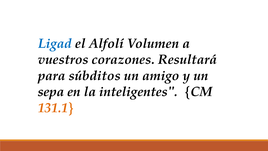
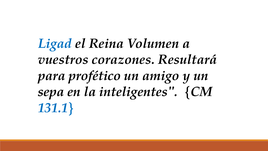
Alfolí: Alfolí -> Reina
súbditos: súbditos -> profético
131.1 colour: orange -> blue
